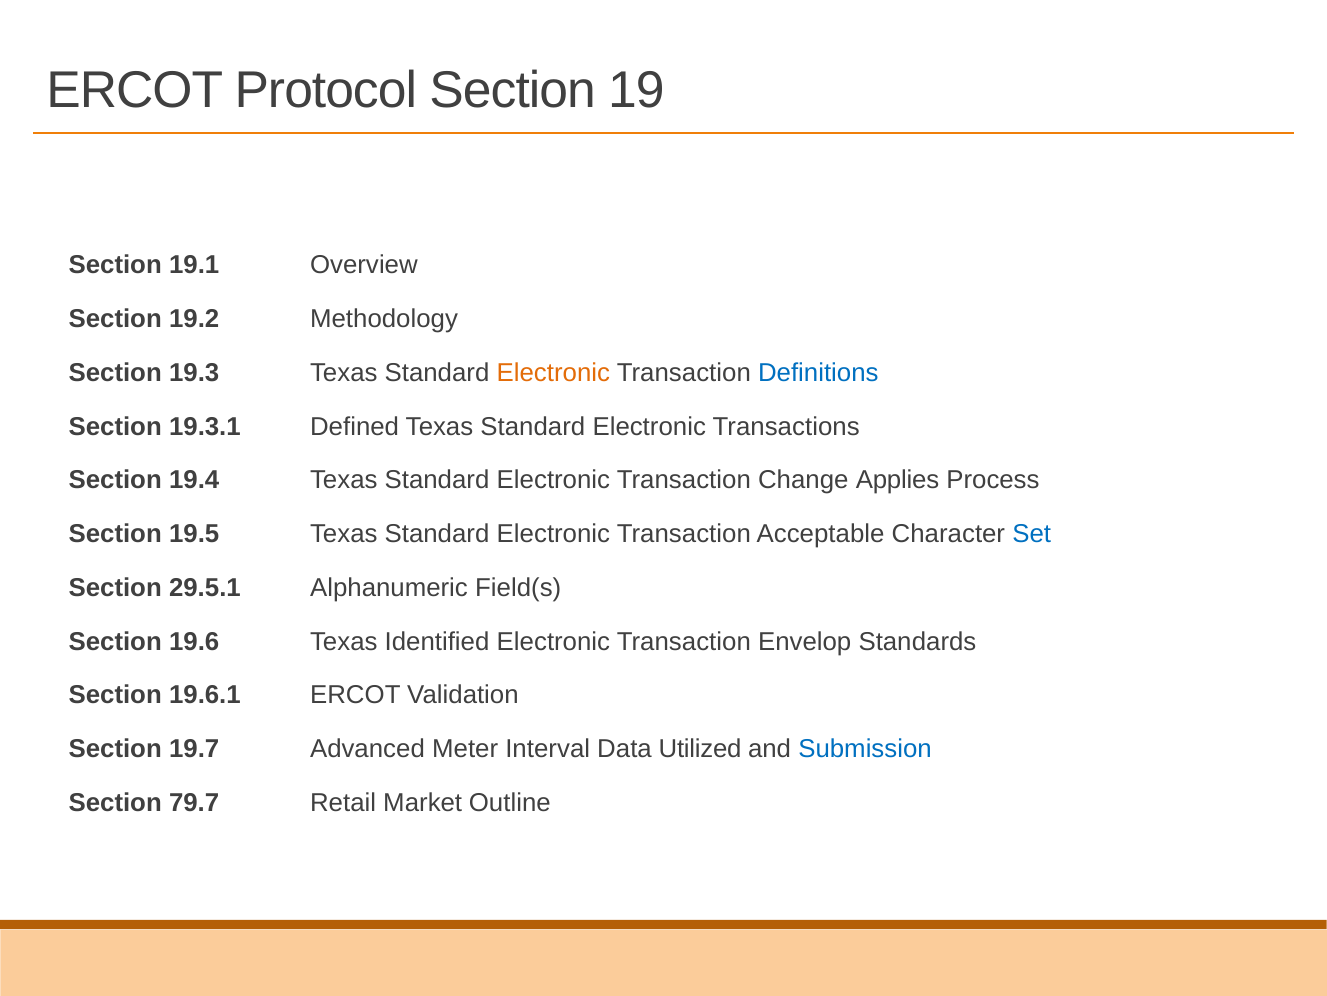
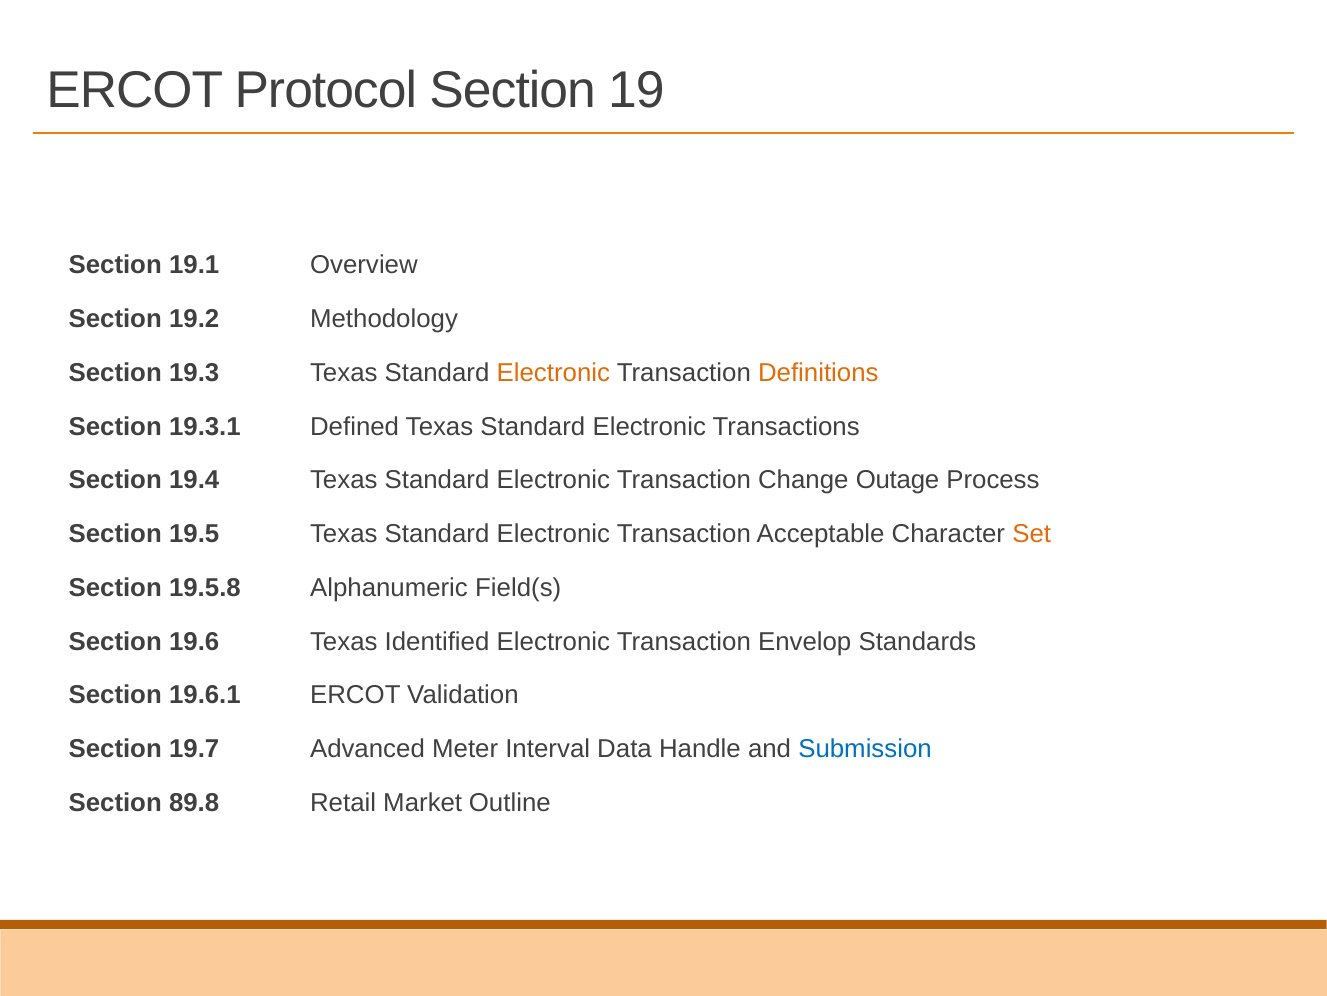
Definitions colour: blue -> orange
Applies: Applies -> Outage
Set colour: blue -> orange
29.5.1: 29.5.1 -> 19.5.8
Utilized: Utilized -> Handle
79.7: 79.7 -> 89.8
